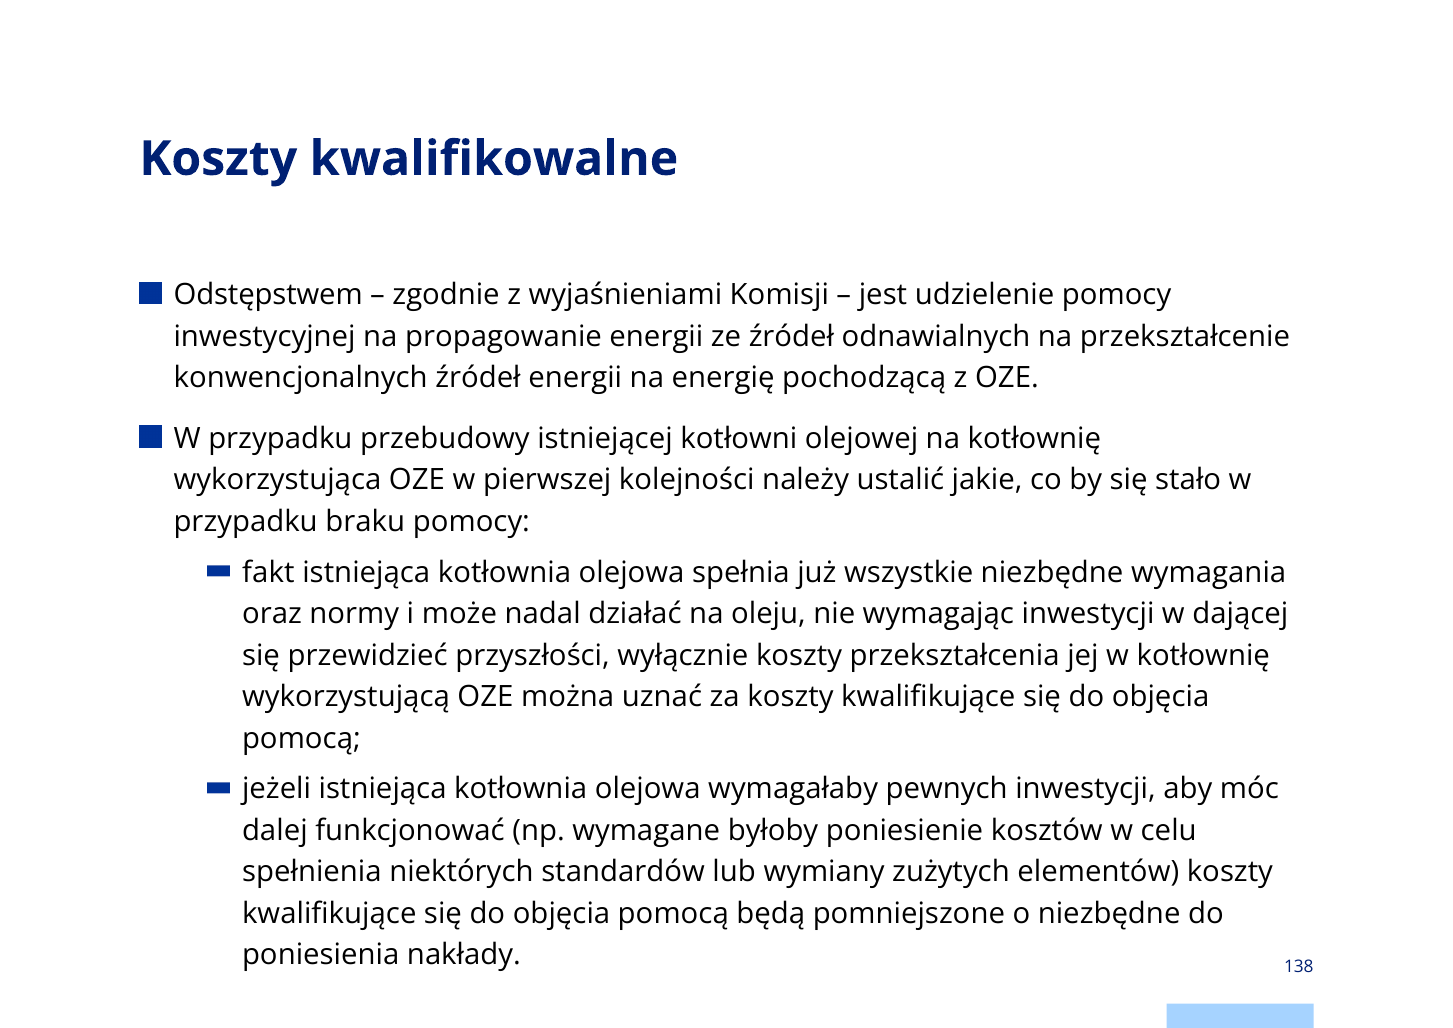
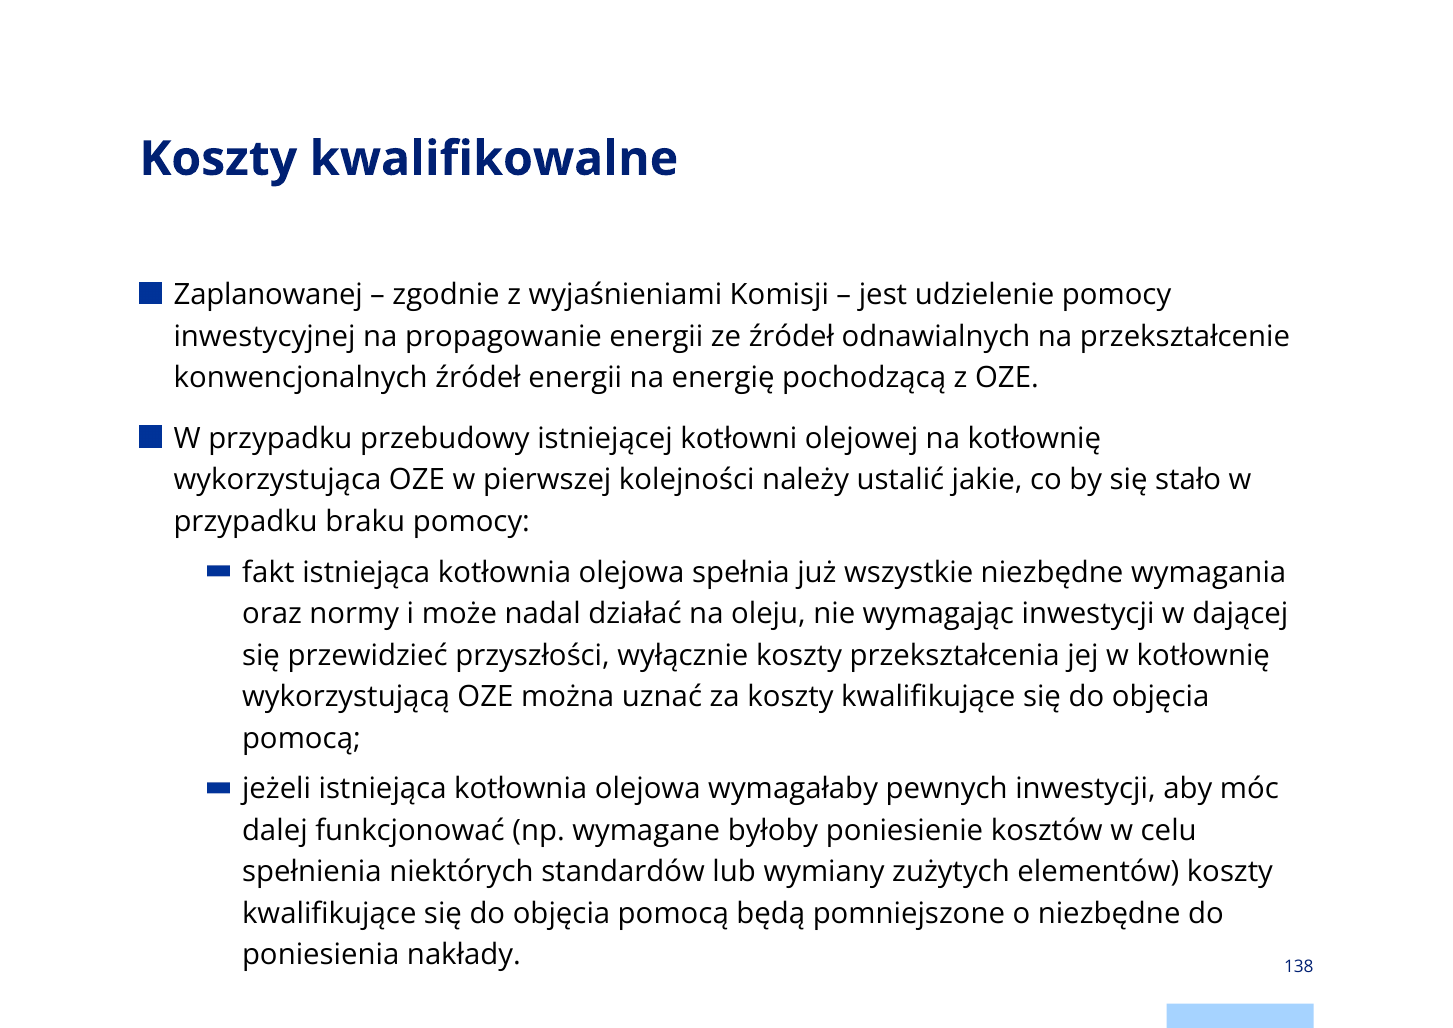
Odstępstwem: Odstępstwem -> Zaplanowanej
